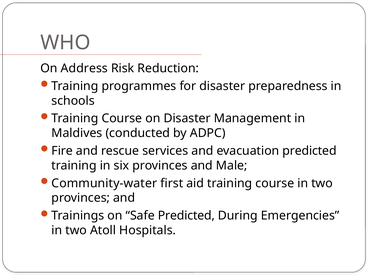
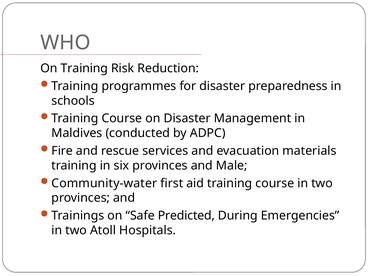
On Address: Address -> Training
evacuation predicted: predicted -> materials
